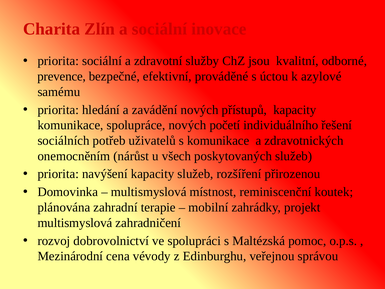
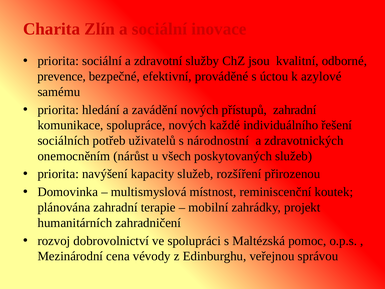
přístupů kapacity: kapacity -> zahradní
početí: početí -> každé
s komunikace: komunikace -> národnostní
multismyslová at (75, 223): multismyslová -> humanitárních
